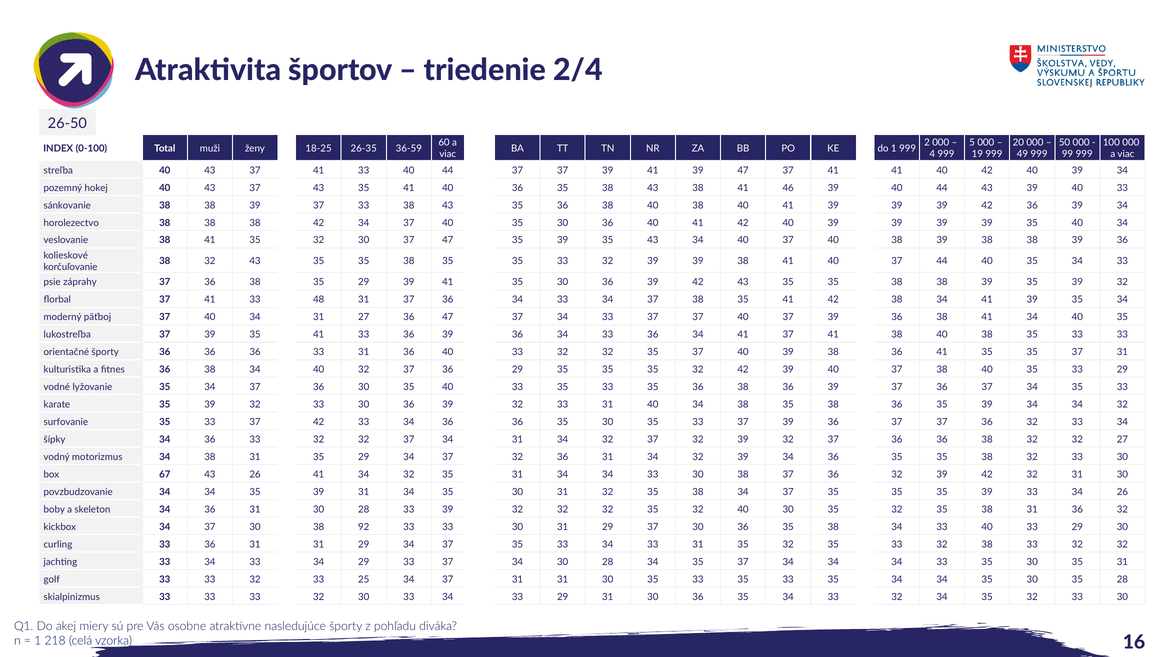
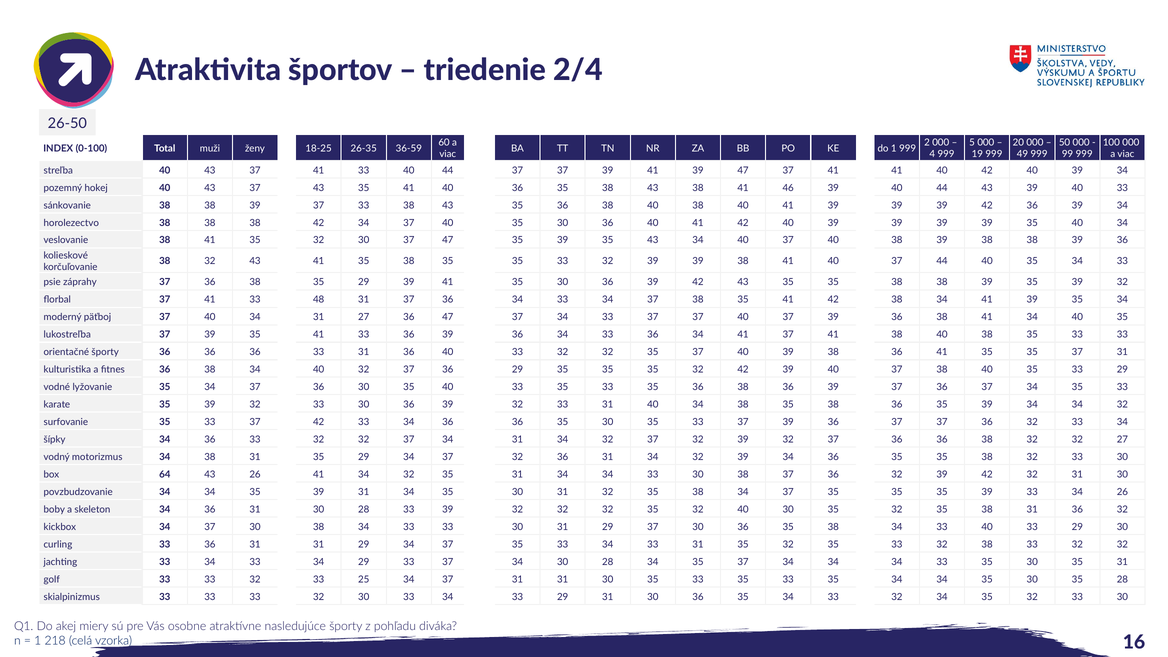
32 43 35: 35 -> 41
67: 67 -> 64
30 38 92: 92 -> 34
